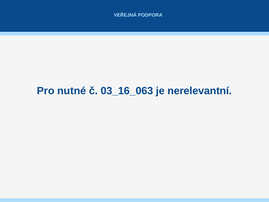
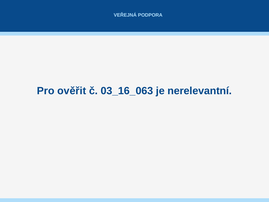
nutné: nutné -> ověřit
